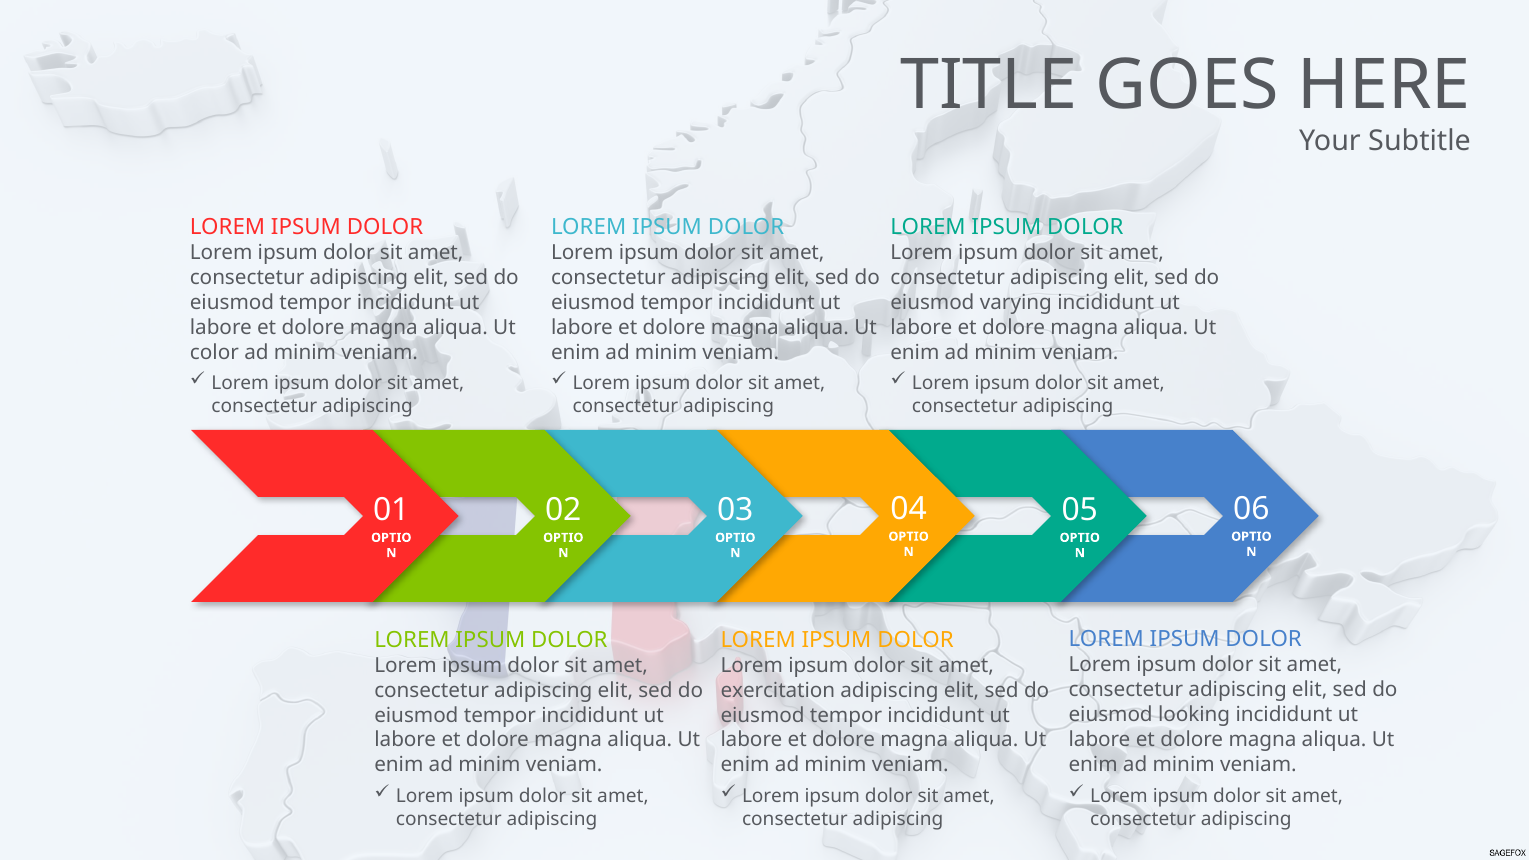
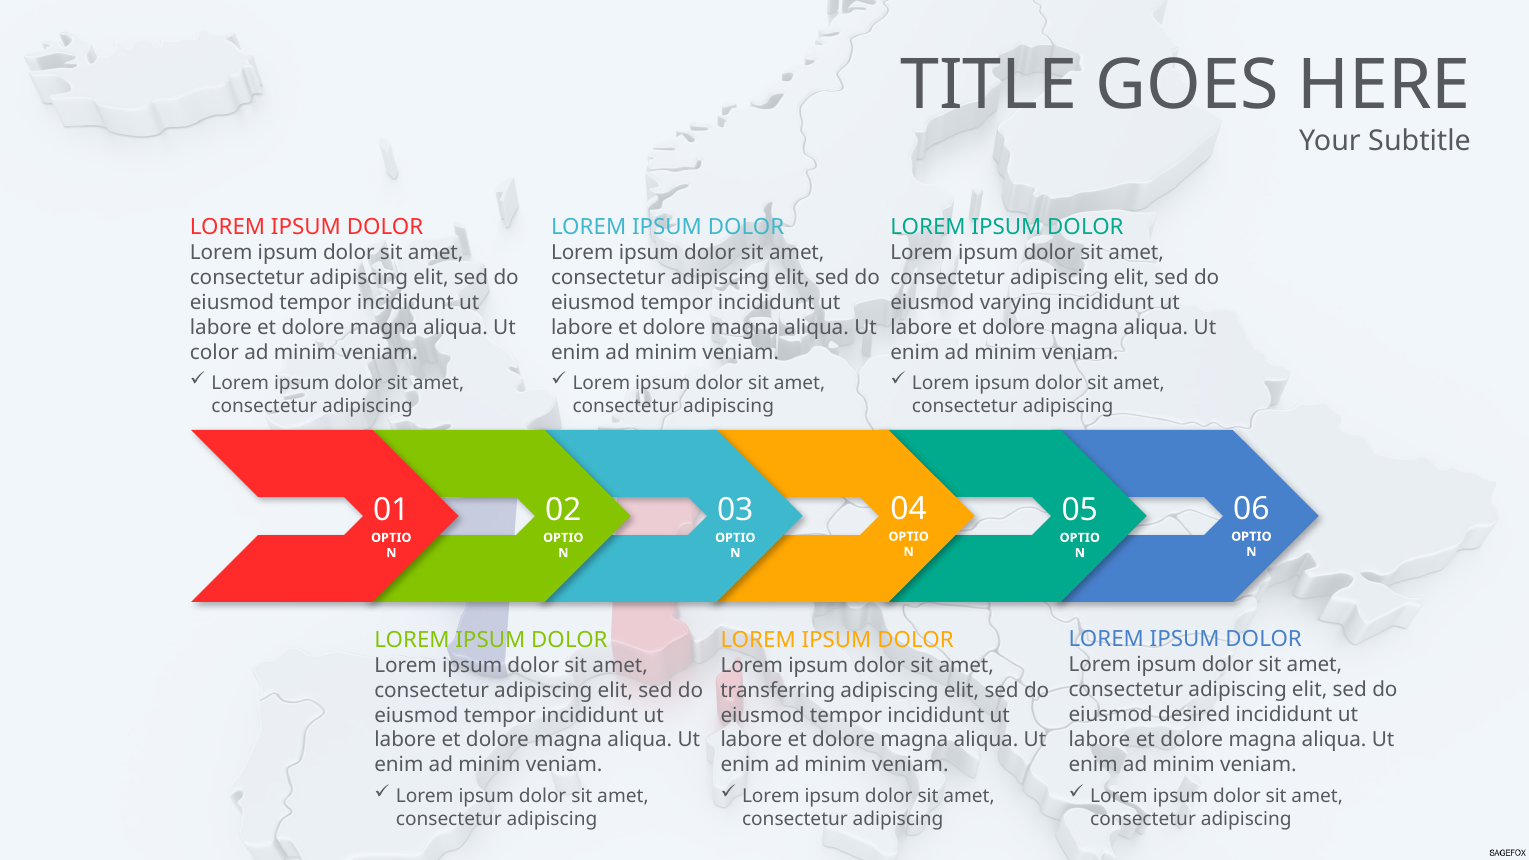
exercitation: exercitation -> transferring
looking: looking -> desired
